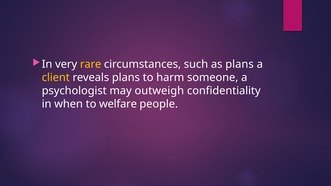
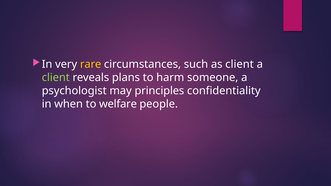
as plans: plans -> client
client at (56, 78) colour: yellow -> light green
outweigh: outweigh -> principles
